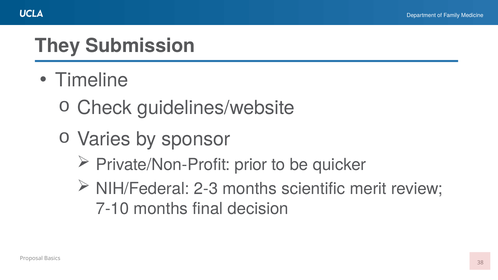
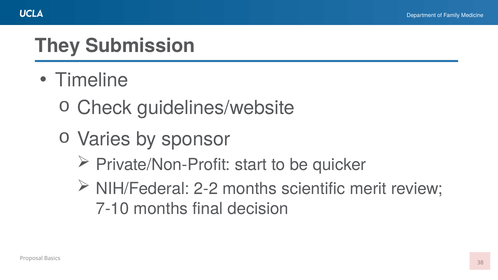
prior: prior -> start
2-3: 2-3 -> 2-2
